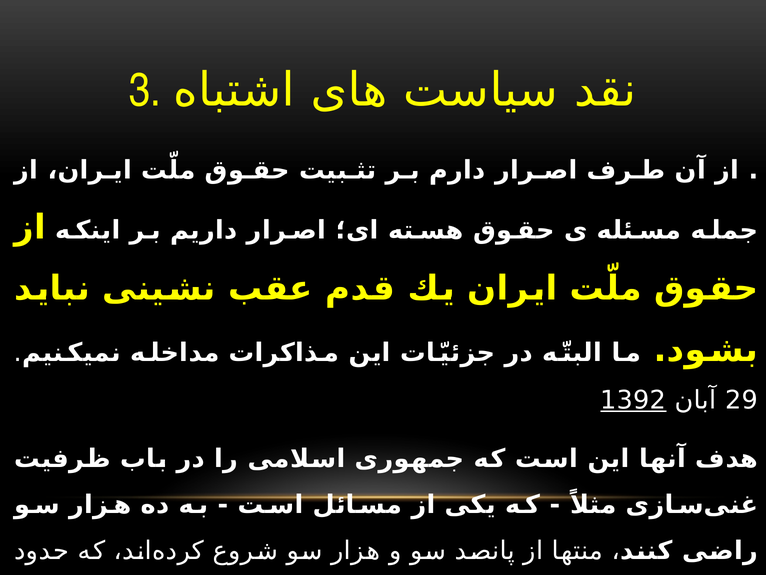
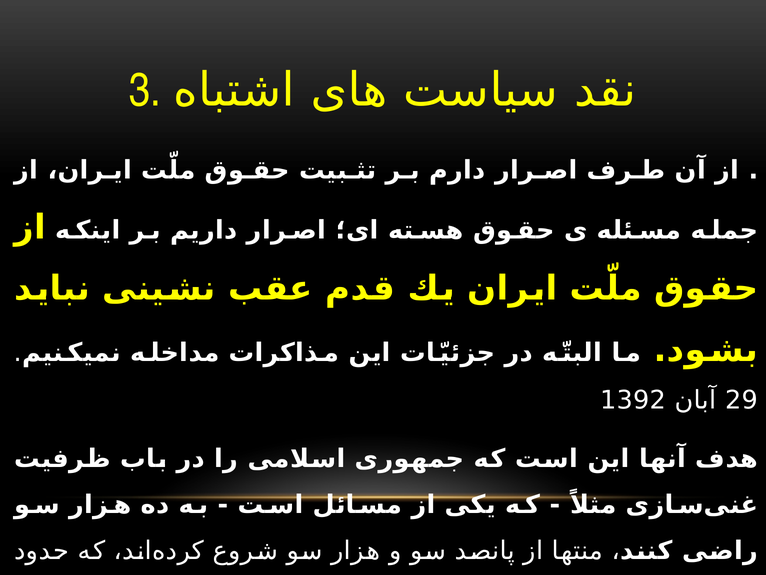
1392 underline: present -> none
